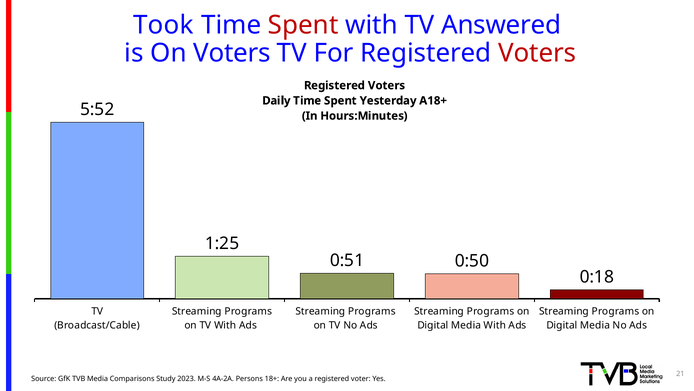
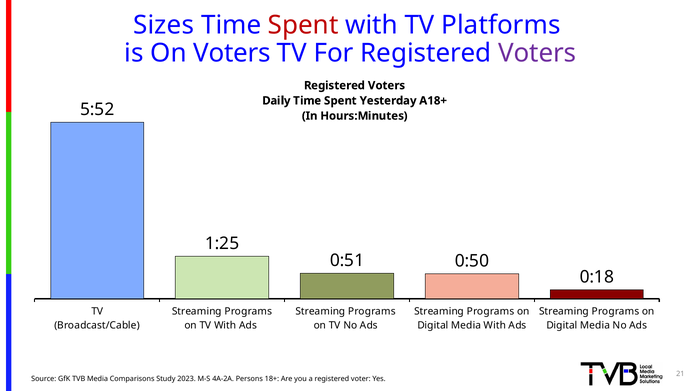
Took: Took -> Sizes
Answered: Answered -> Platforms
Voters at (537, 53) colour: red -> purple
